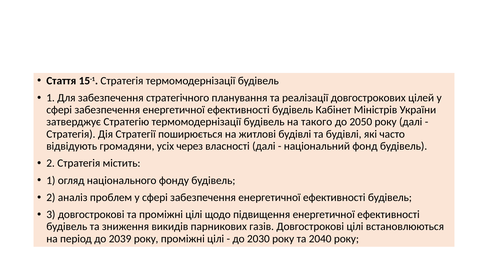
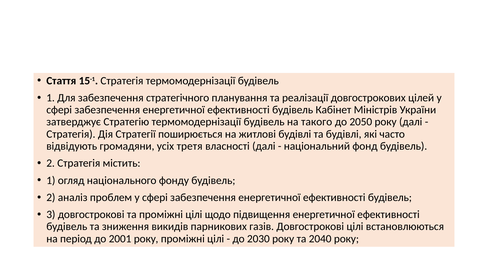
через: через -> третя
2039: 2039 -> 2001
